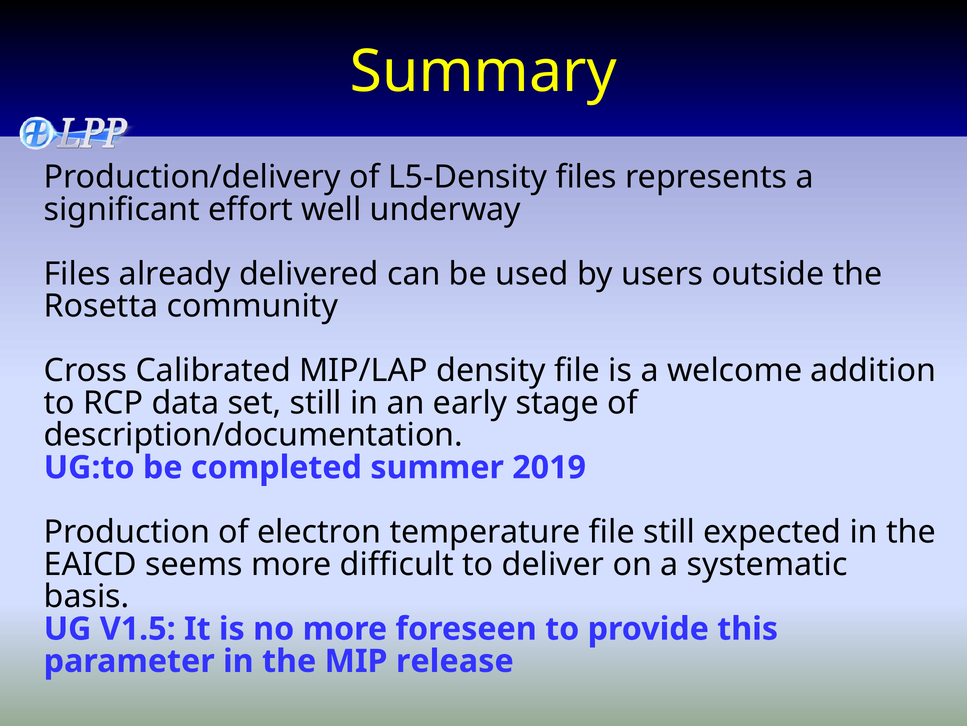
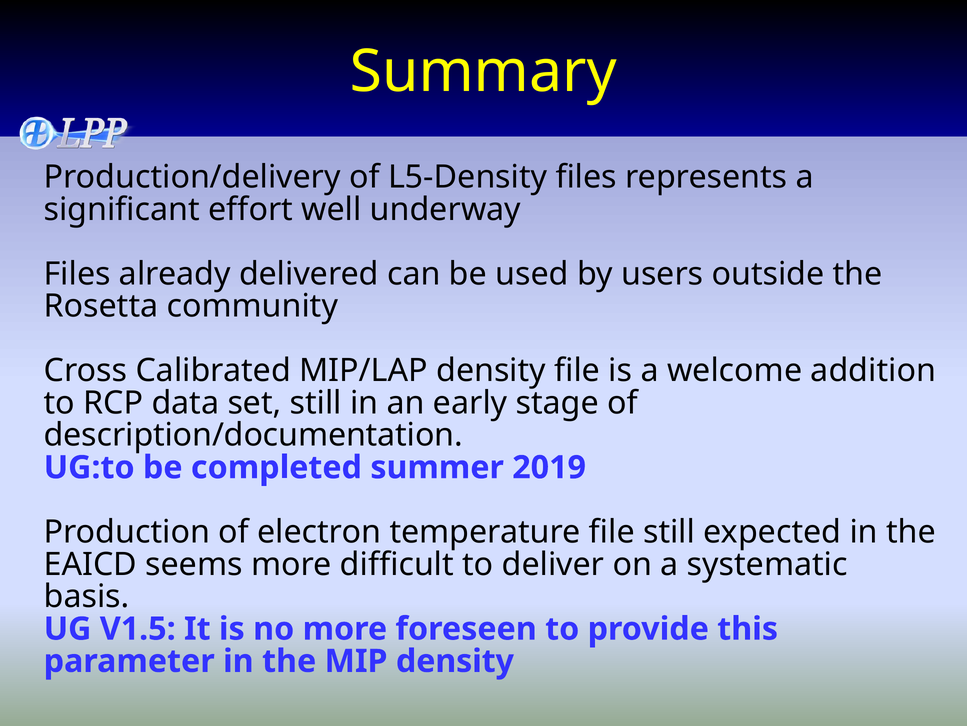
MIP release: release -> density
